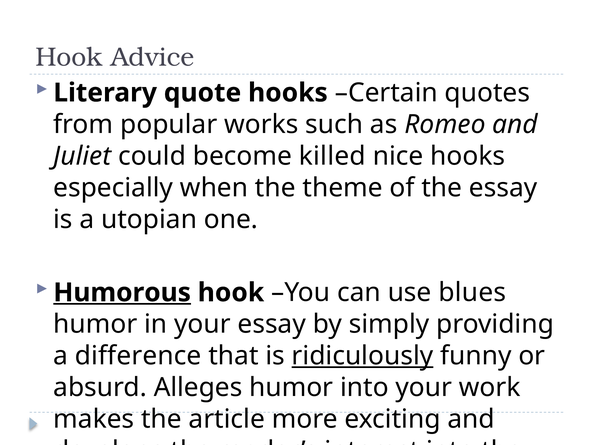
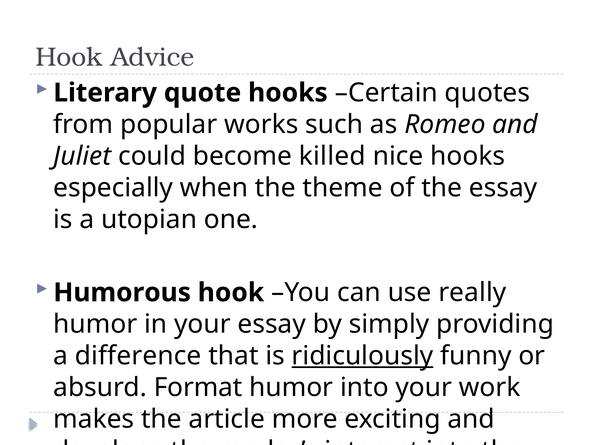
Humorous underline: present -> none
blues: blues -> really
Alleges: Alleges -> Format
